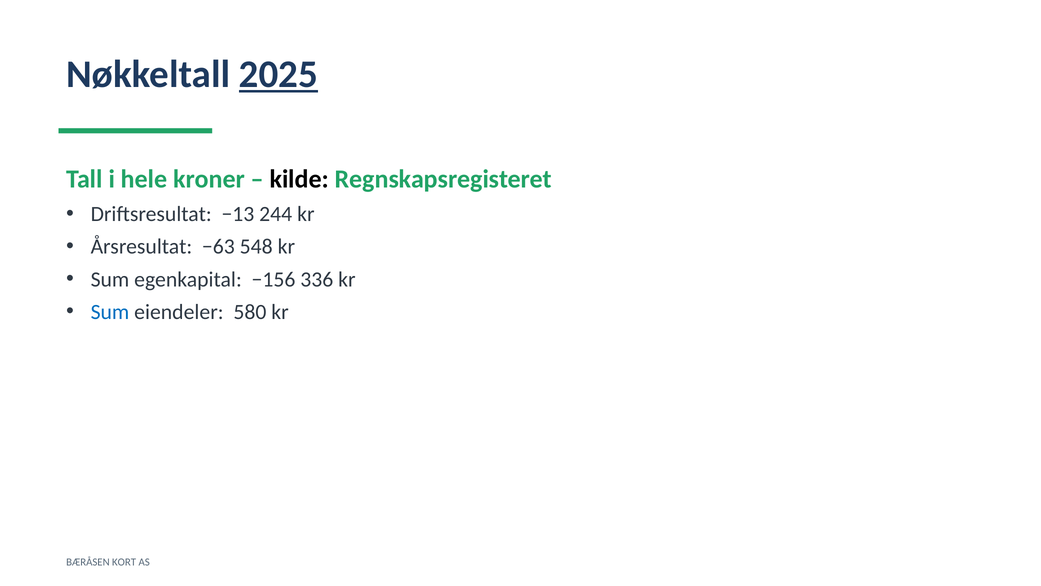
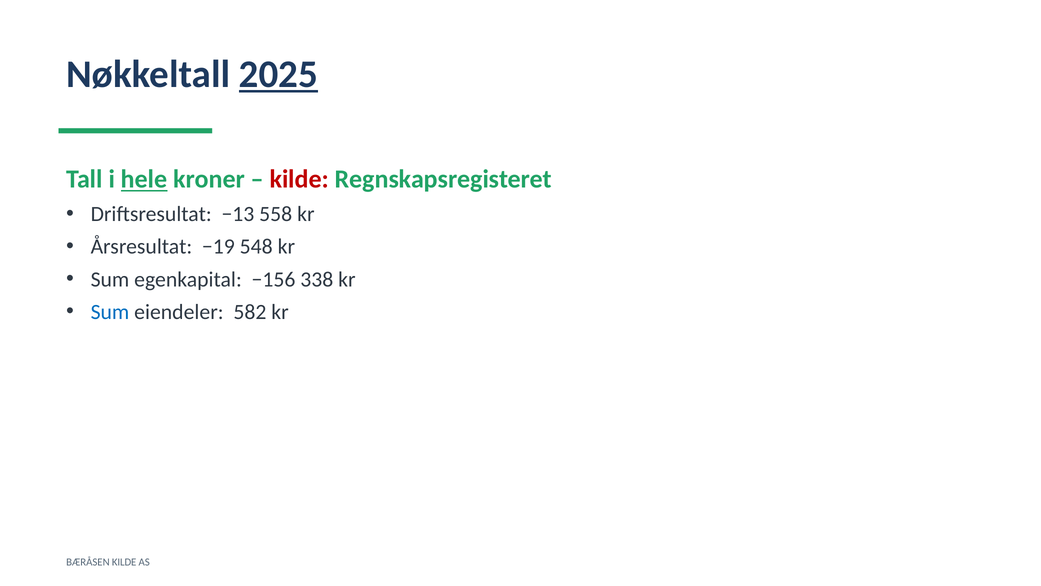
hele underline: none -> present
kilde at (299, 179) colour: black -> red
244: 244 -> 558
−63: −63 -> −19
336: 336 -> 338
580: 580 -> 582
BÆRÅSEN KORT: KORT -> KILDE
